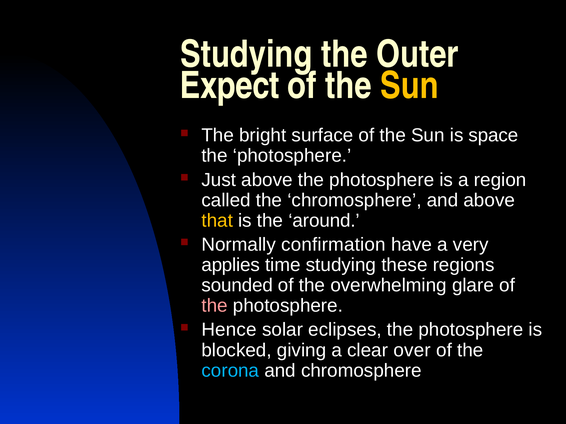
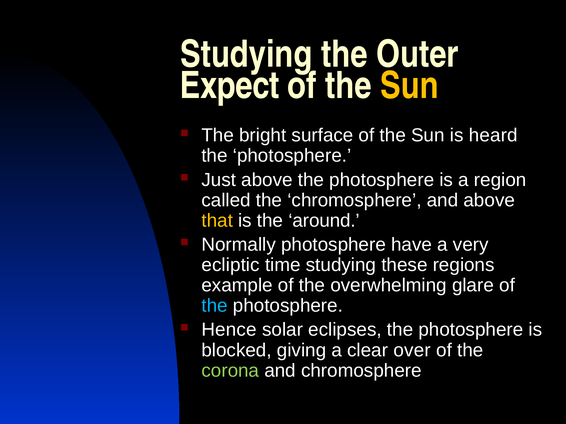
space: space -> heard
Normally confirmation: confirmation -> photosphere
applies: applies -> ecliptic
sounded: sounded -> example
the at (215, 306) colour: pink -> light blue
corona colour: light blue -> light green
